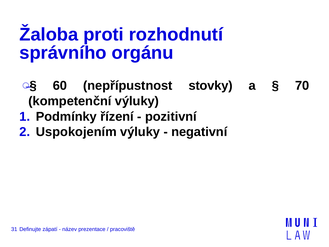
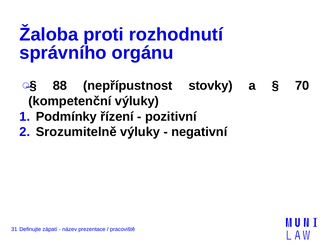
60: 60 -> 88
Uspokojením: Uspokojením -> Srozumitelně
